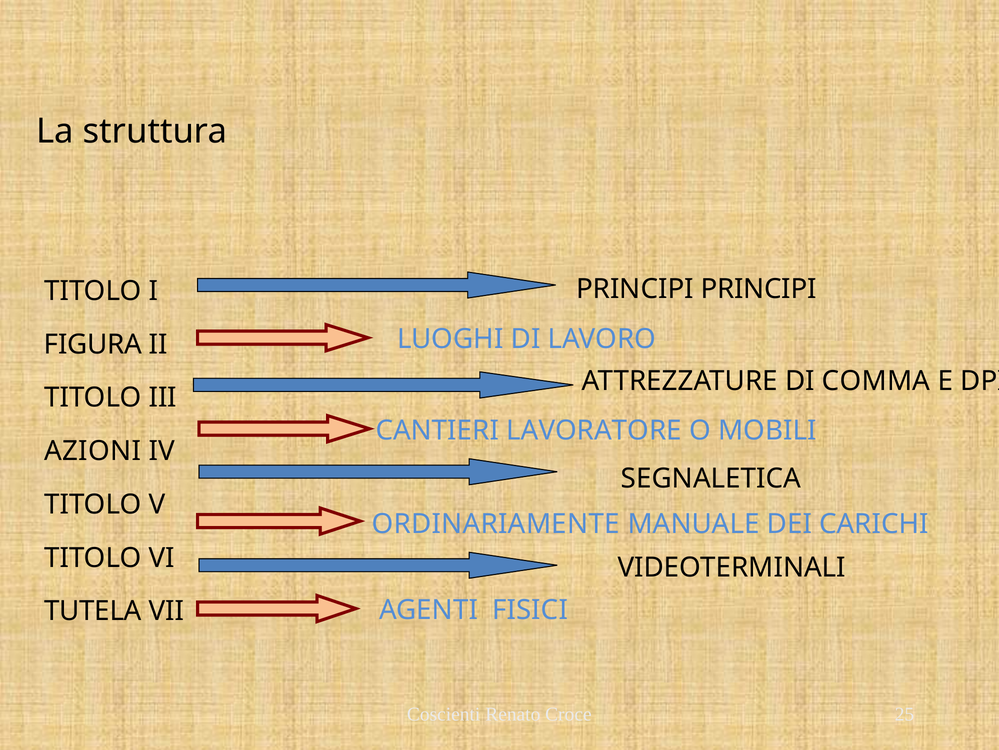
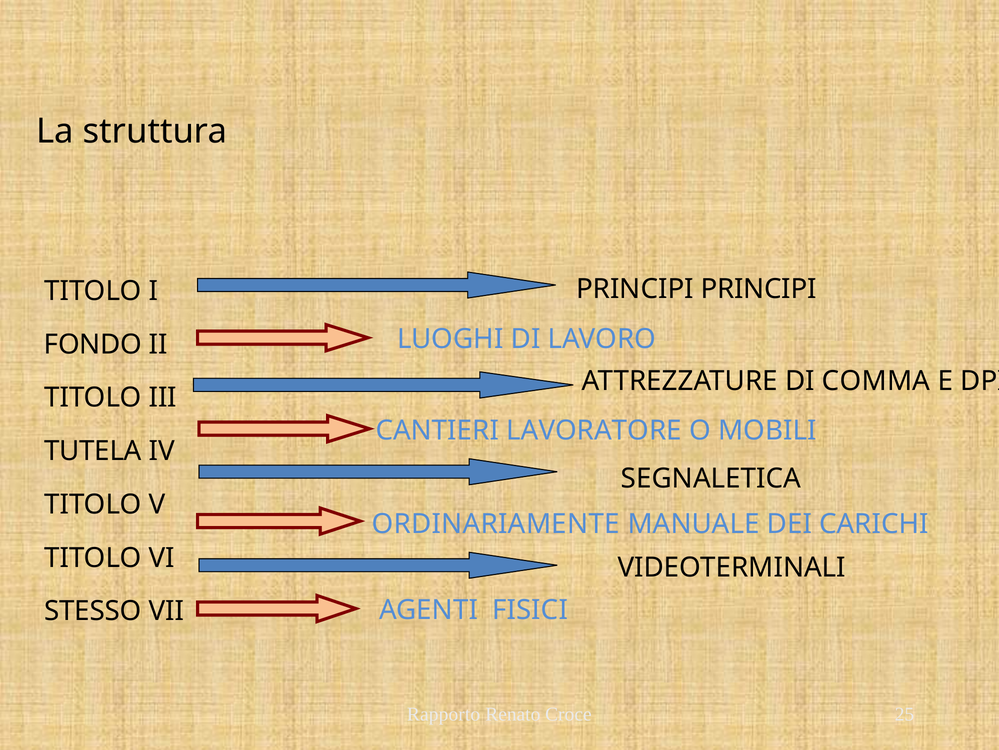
FIGURA: FIGURA -> FONDO
AZIONI: AZIONI -> TUTELA
TUTELA: TUTELA -> STESSO
Coscienti: Coscienti -> Rapporto
